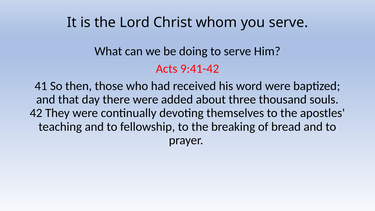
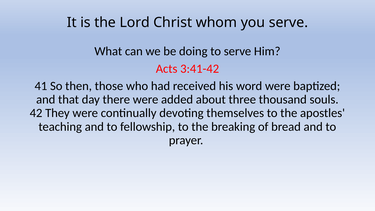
9:41-42: 9:41-42 -> 3:41-42
